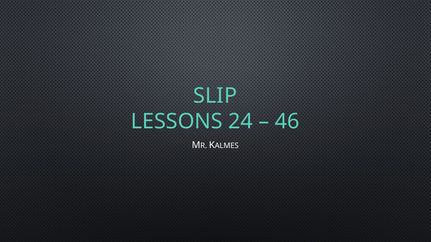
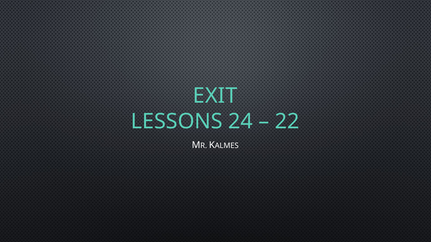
SLIP: SLIP -> EXIT
46: 46 -> 22
